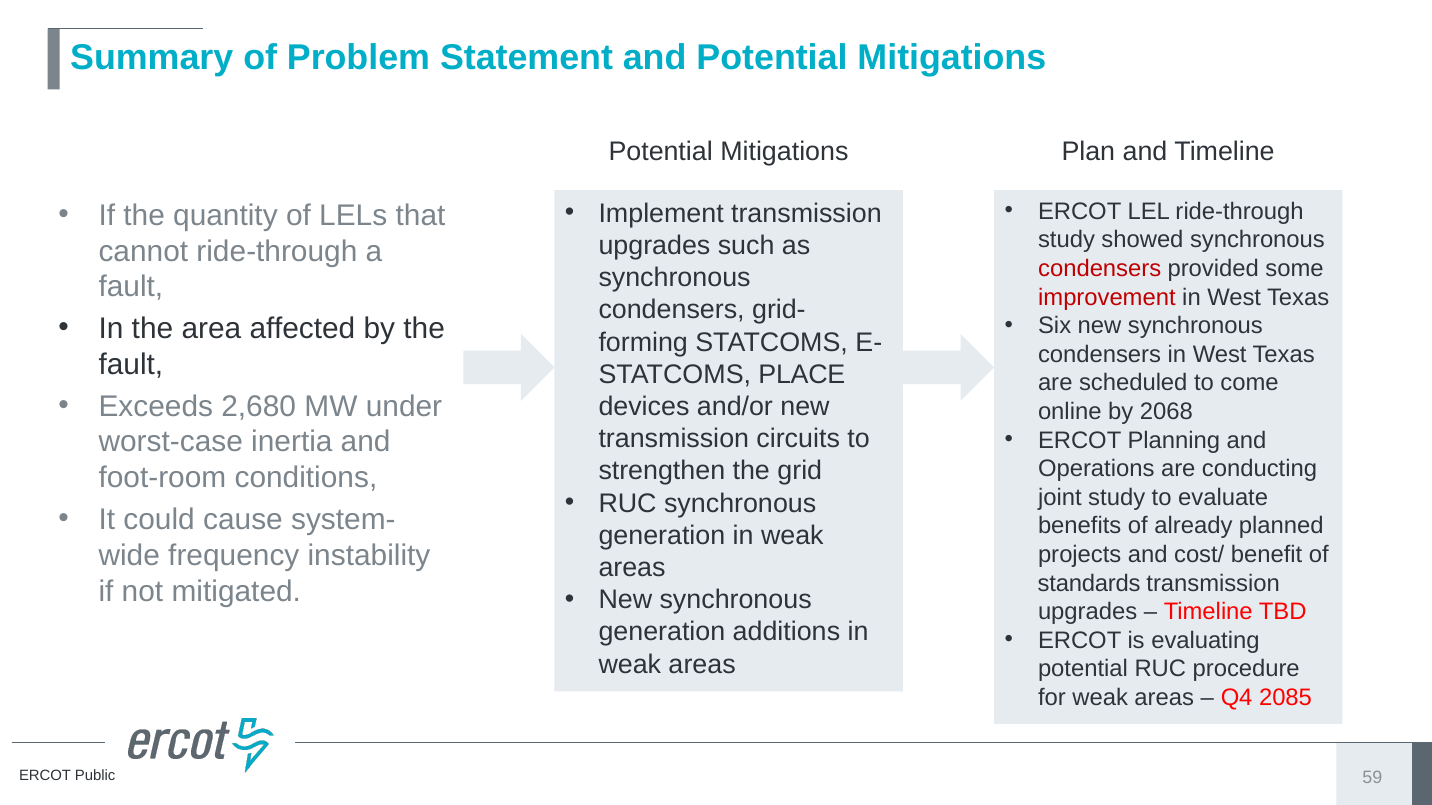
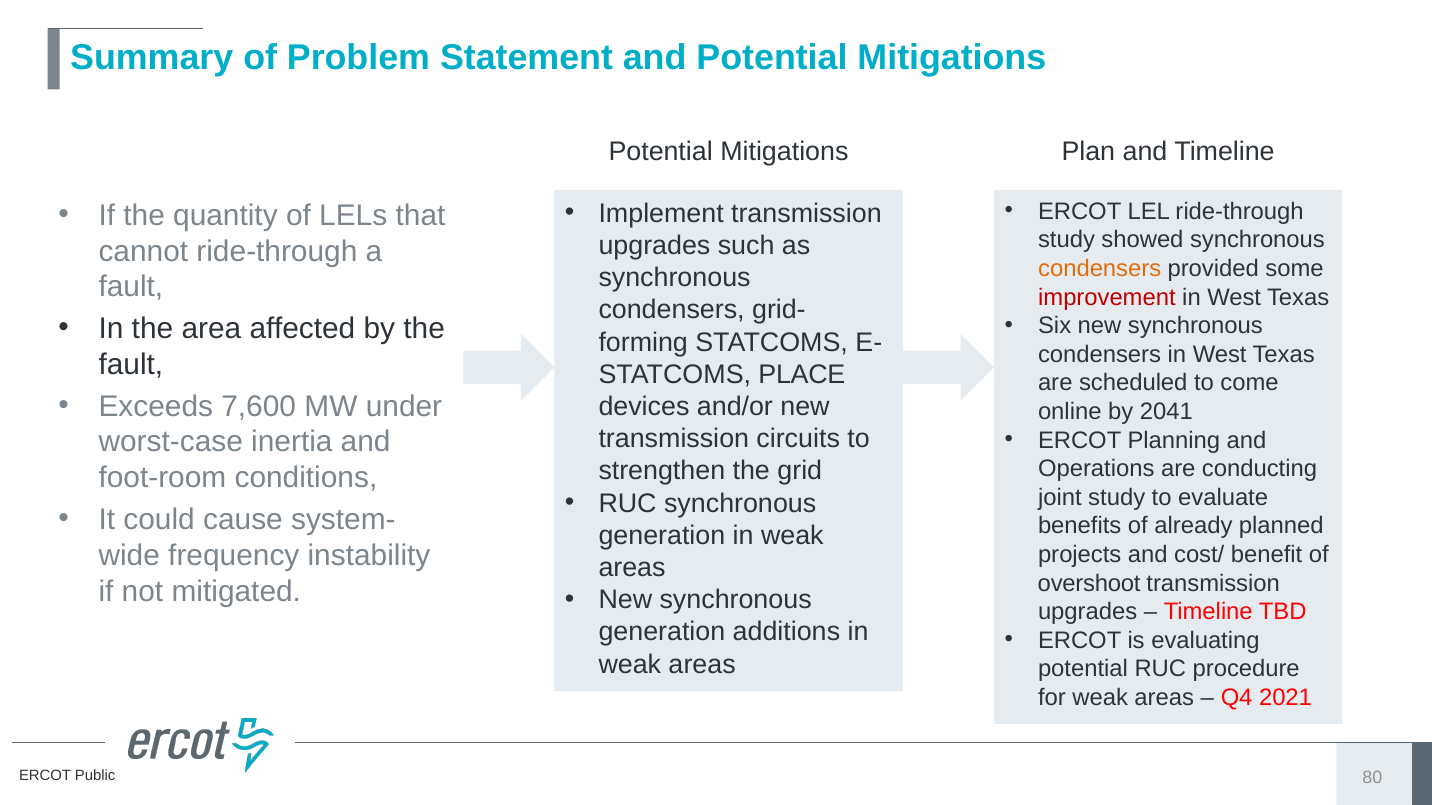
condensers at (1100, 269) colour: red -> orange
2,680: 2,680 -> 7,600
2068: 2068 -> 2041
standards: standards -> overshoot
2085: 2085 -> 2021
59: 59 -> 80
